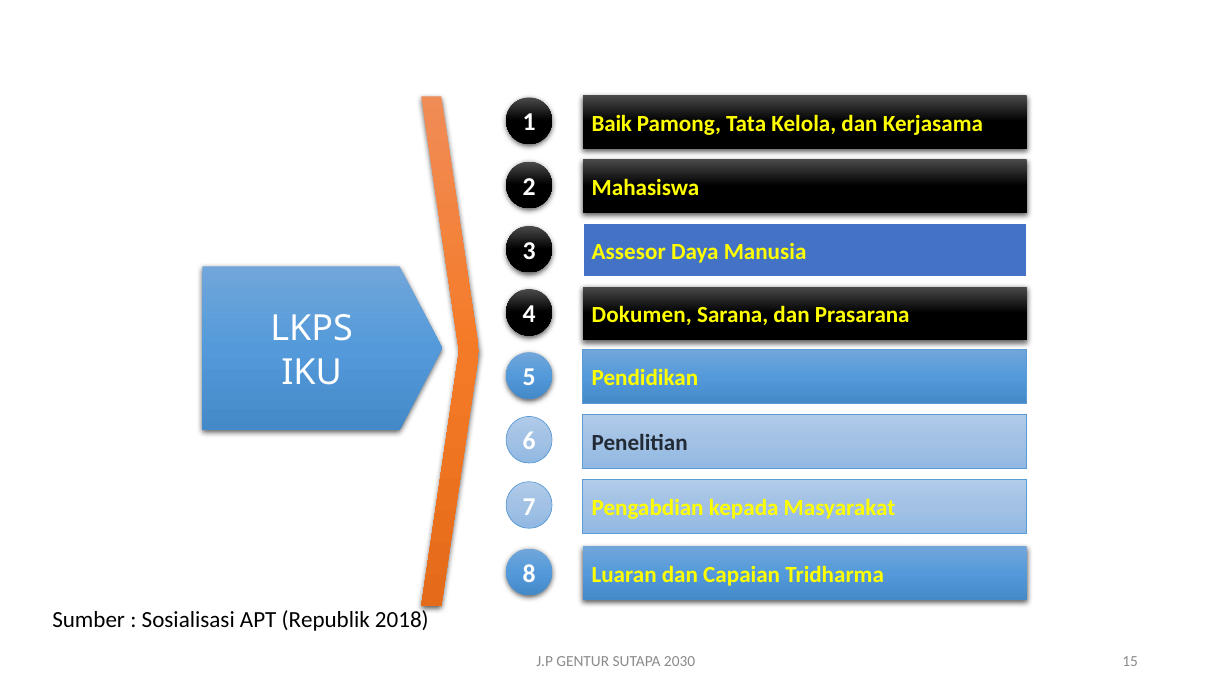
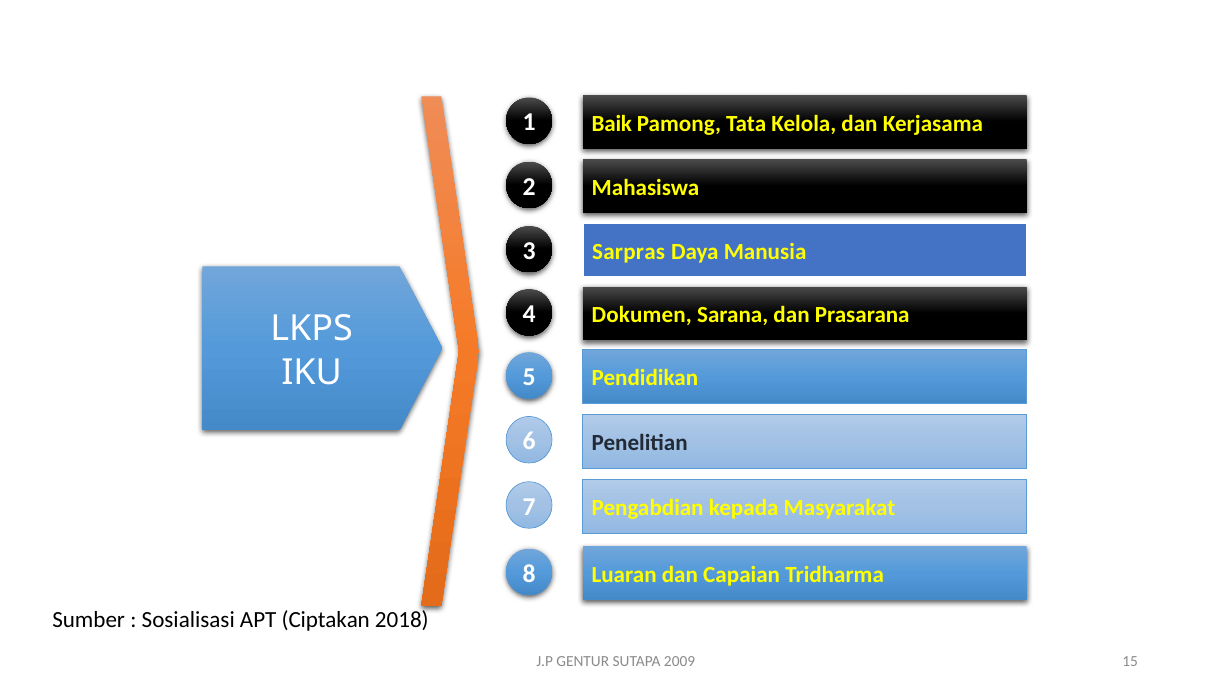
Assesor: Assesor -> Sarpras
Republik: Republik -> Ciptakan
2030: 2030 -> 2009
